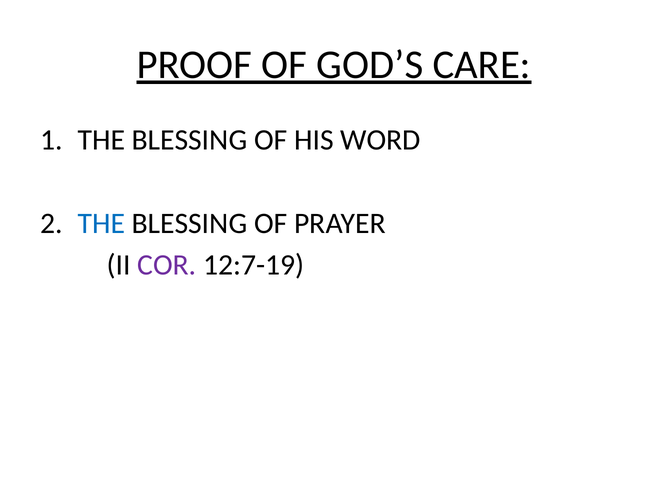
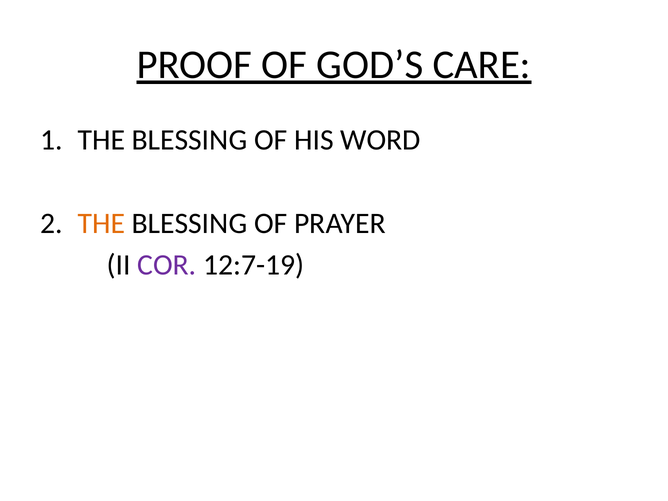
THE at (101, 223) colour: blue -> orange
